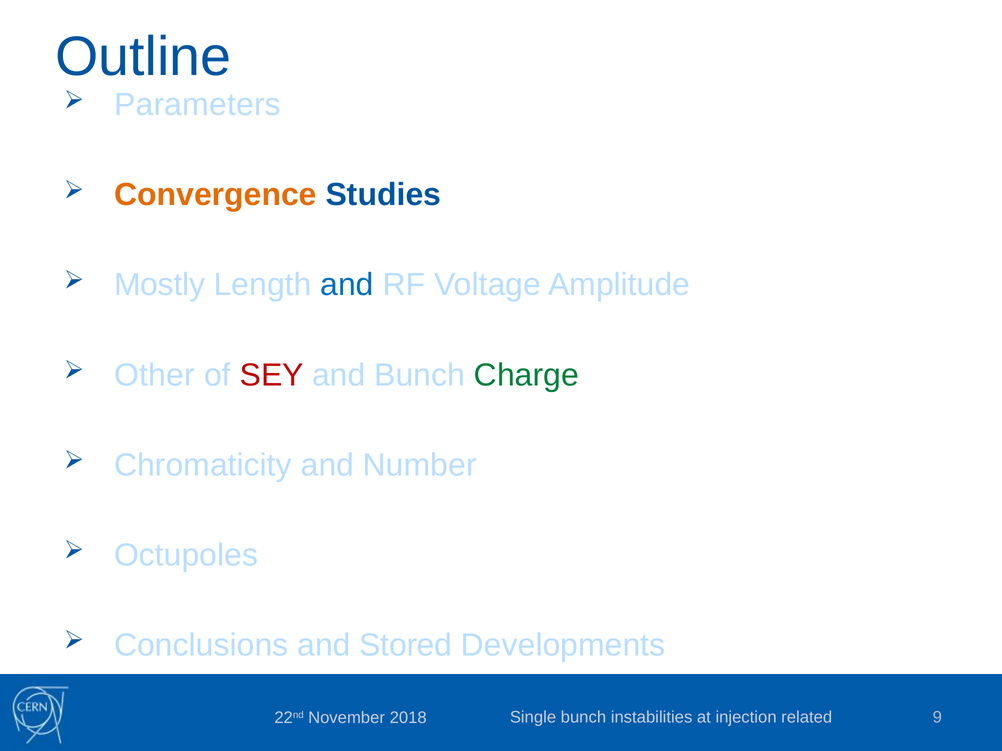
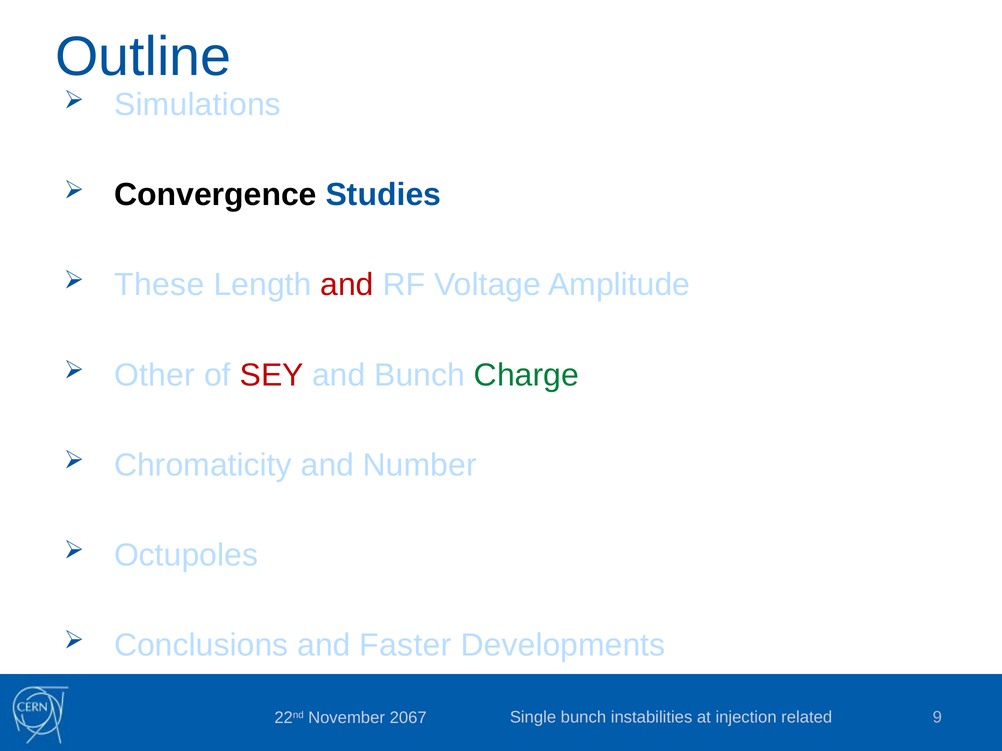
Parameters: Parameters -> Simulations
Convergence colour: orange -> black
Mostly: Mostly -> These
and at (347, 285) colour: blue -> red
Stored: Stored -> Faster
2018: 2018 -> 2067
